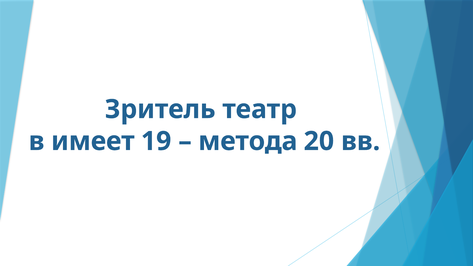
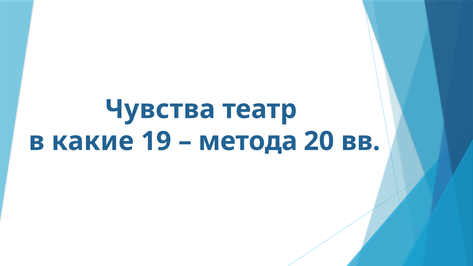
Зритель: Зритель -> Чувства
имеет: имеет -> какие
